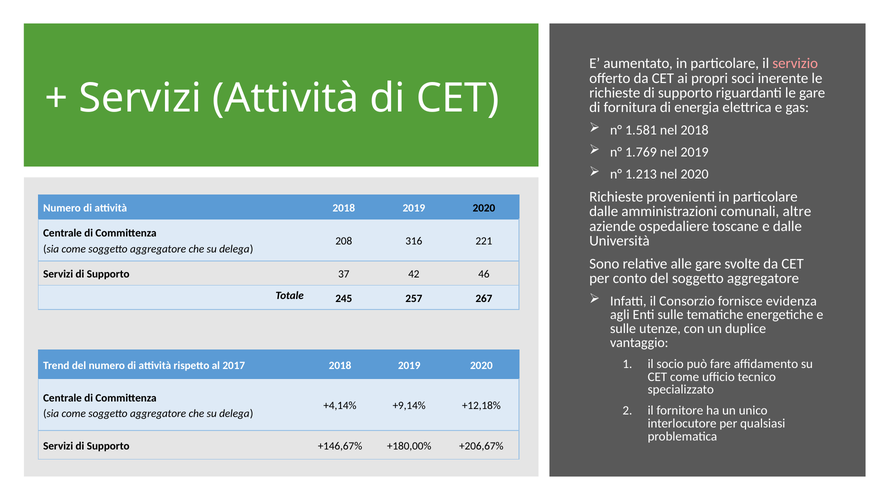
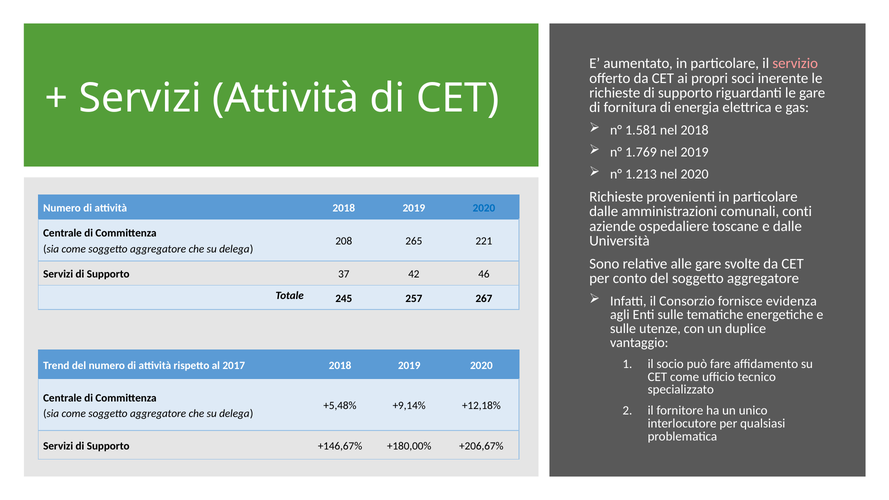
2020 at (484, 208) colour: black -> blue
altre: altre -> conti
316: 316 -> 265
+4,14%: +4,14% -> +5,48%
